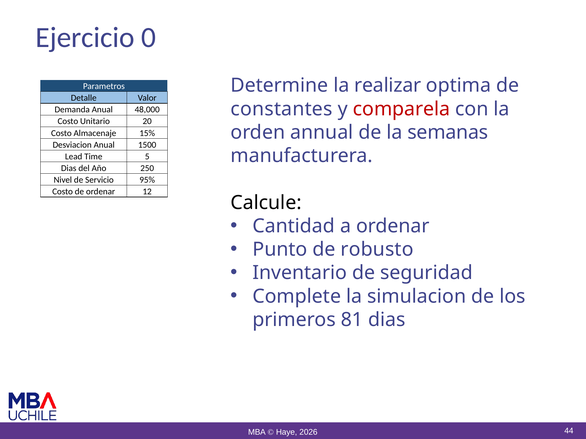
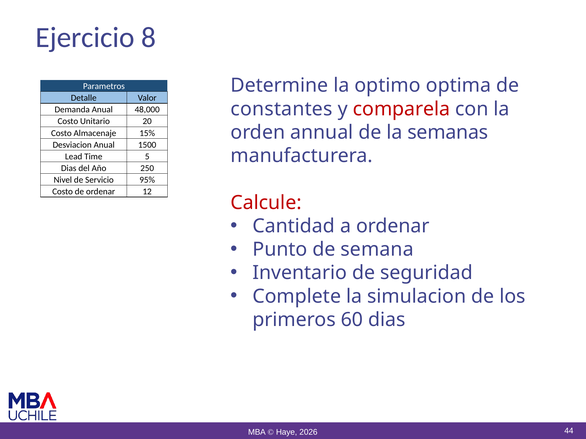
0: 0 -> 8
realizar: realizar -> optimo
Calcule colour: black -> red
robusto: robusto -> semana
81: 81 -> 60
